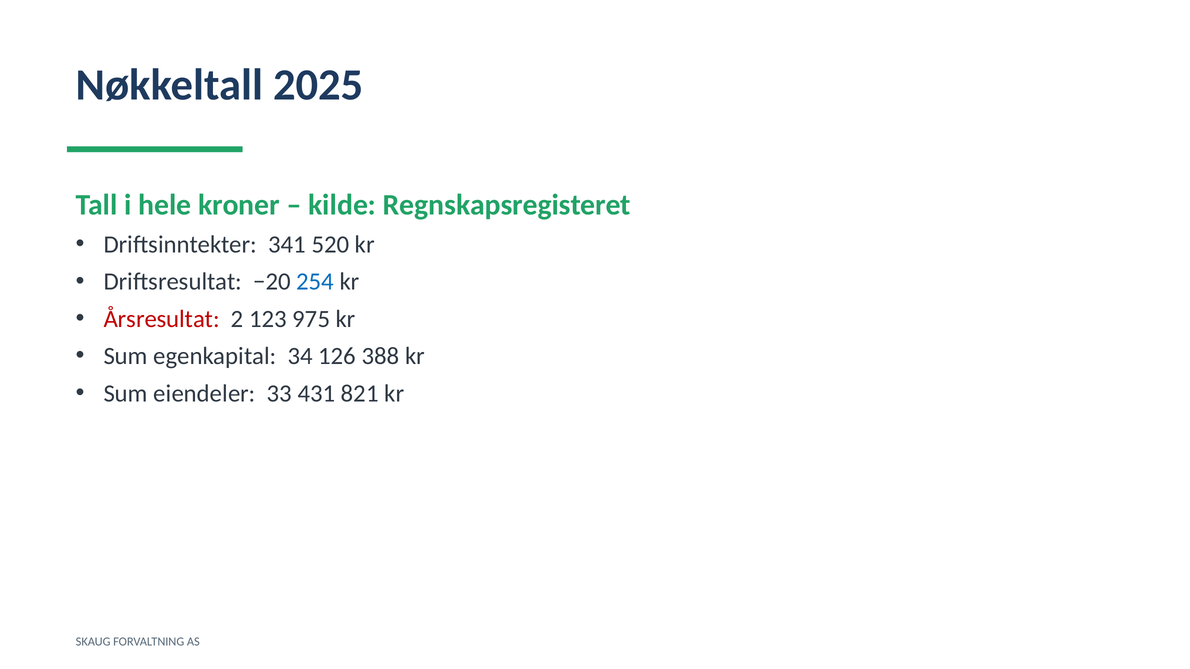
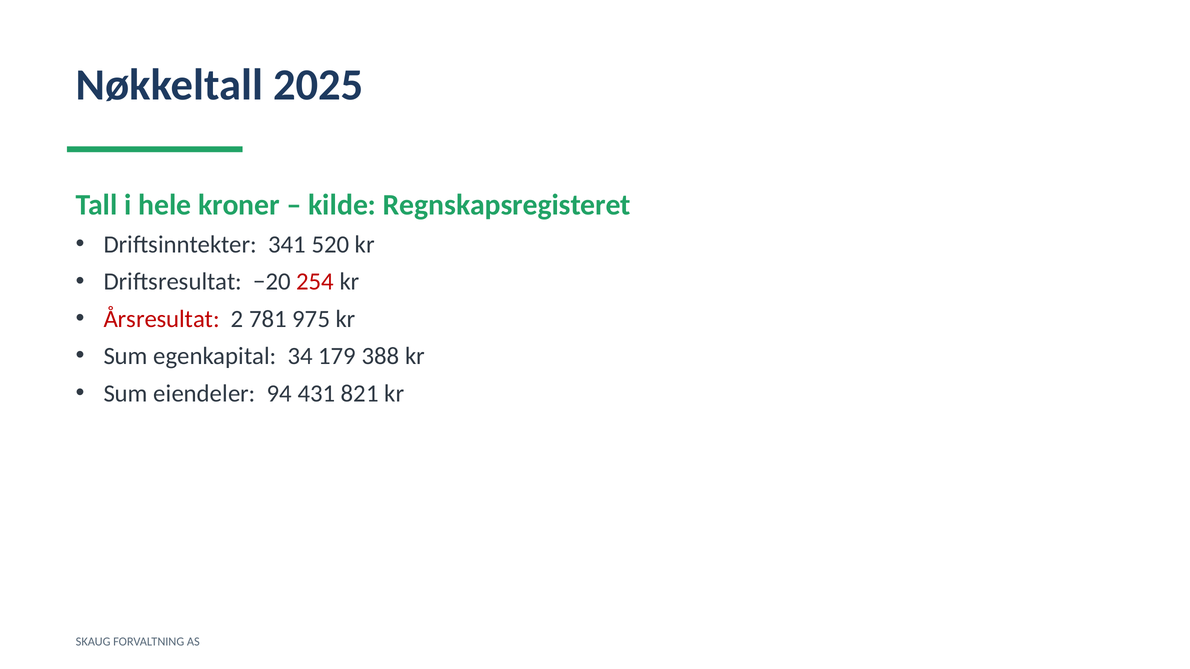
254 colour: blue -> red
123: 123 -> 781
126: 126 -> 179
33: 33 -> 94
